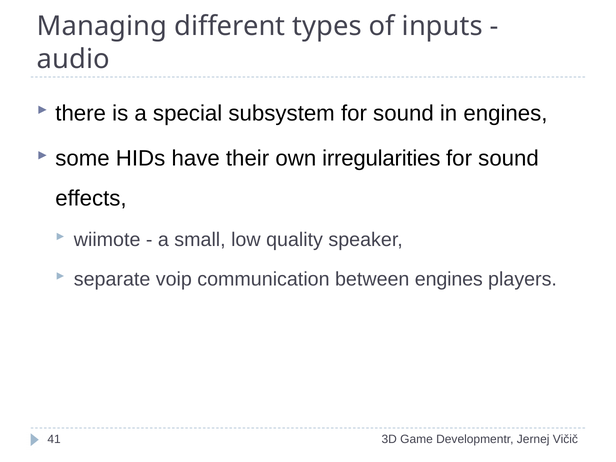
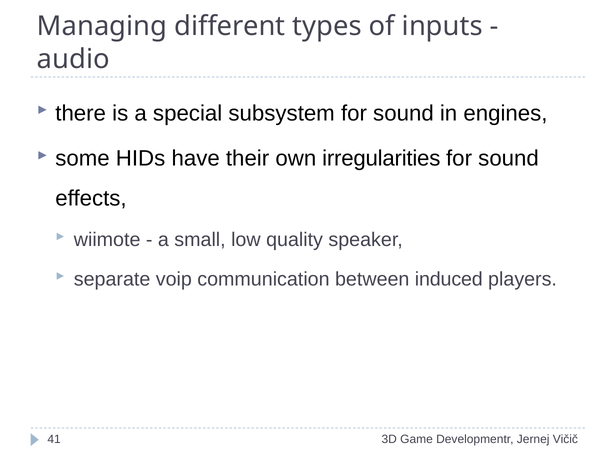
between engines: engines -> induced
